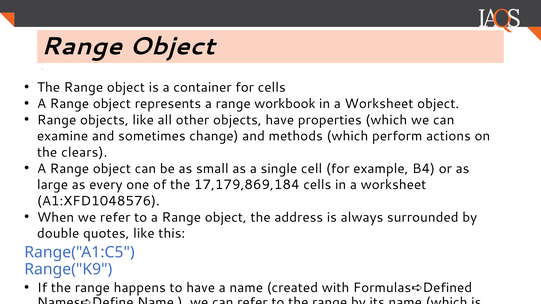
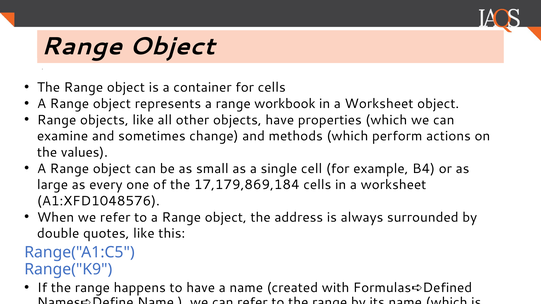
clears: clears -> values
